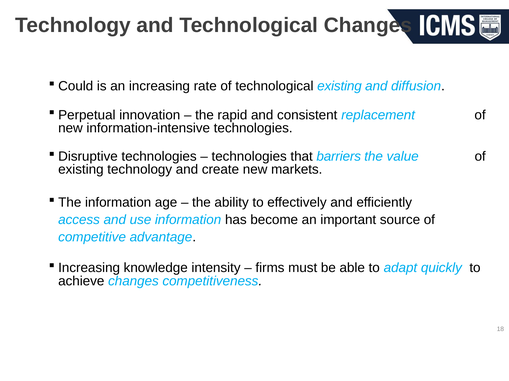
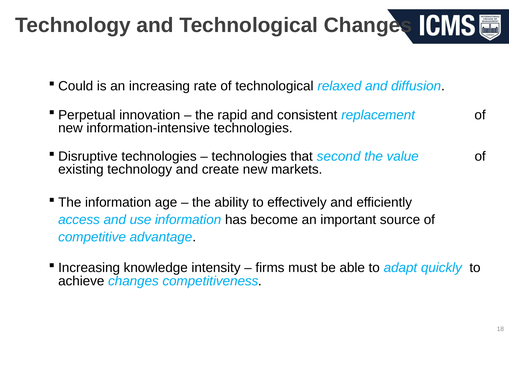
technological existing: existing -> relaxed
barriers: barriers -> second
